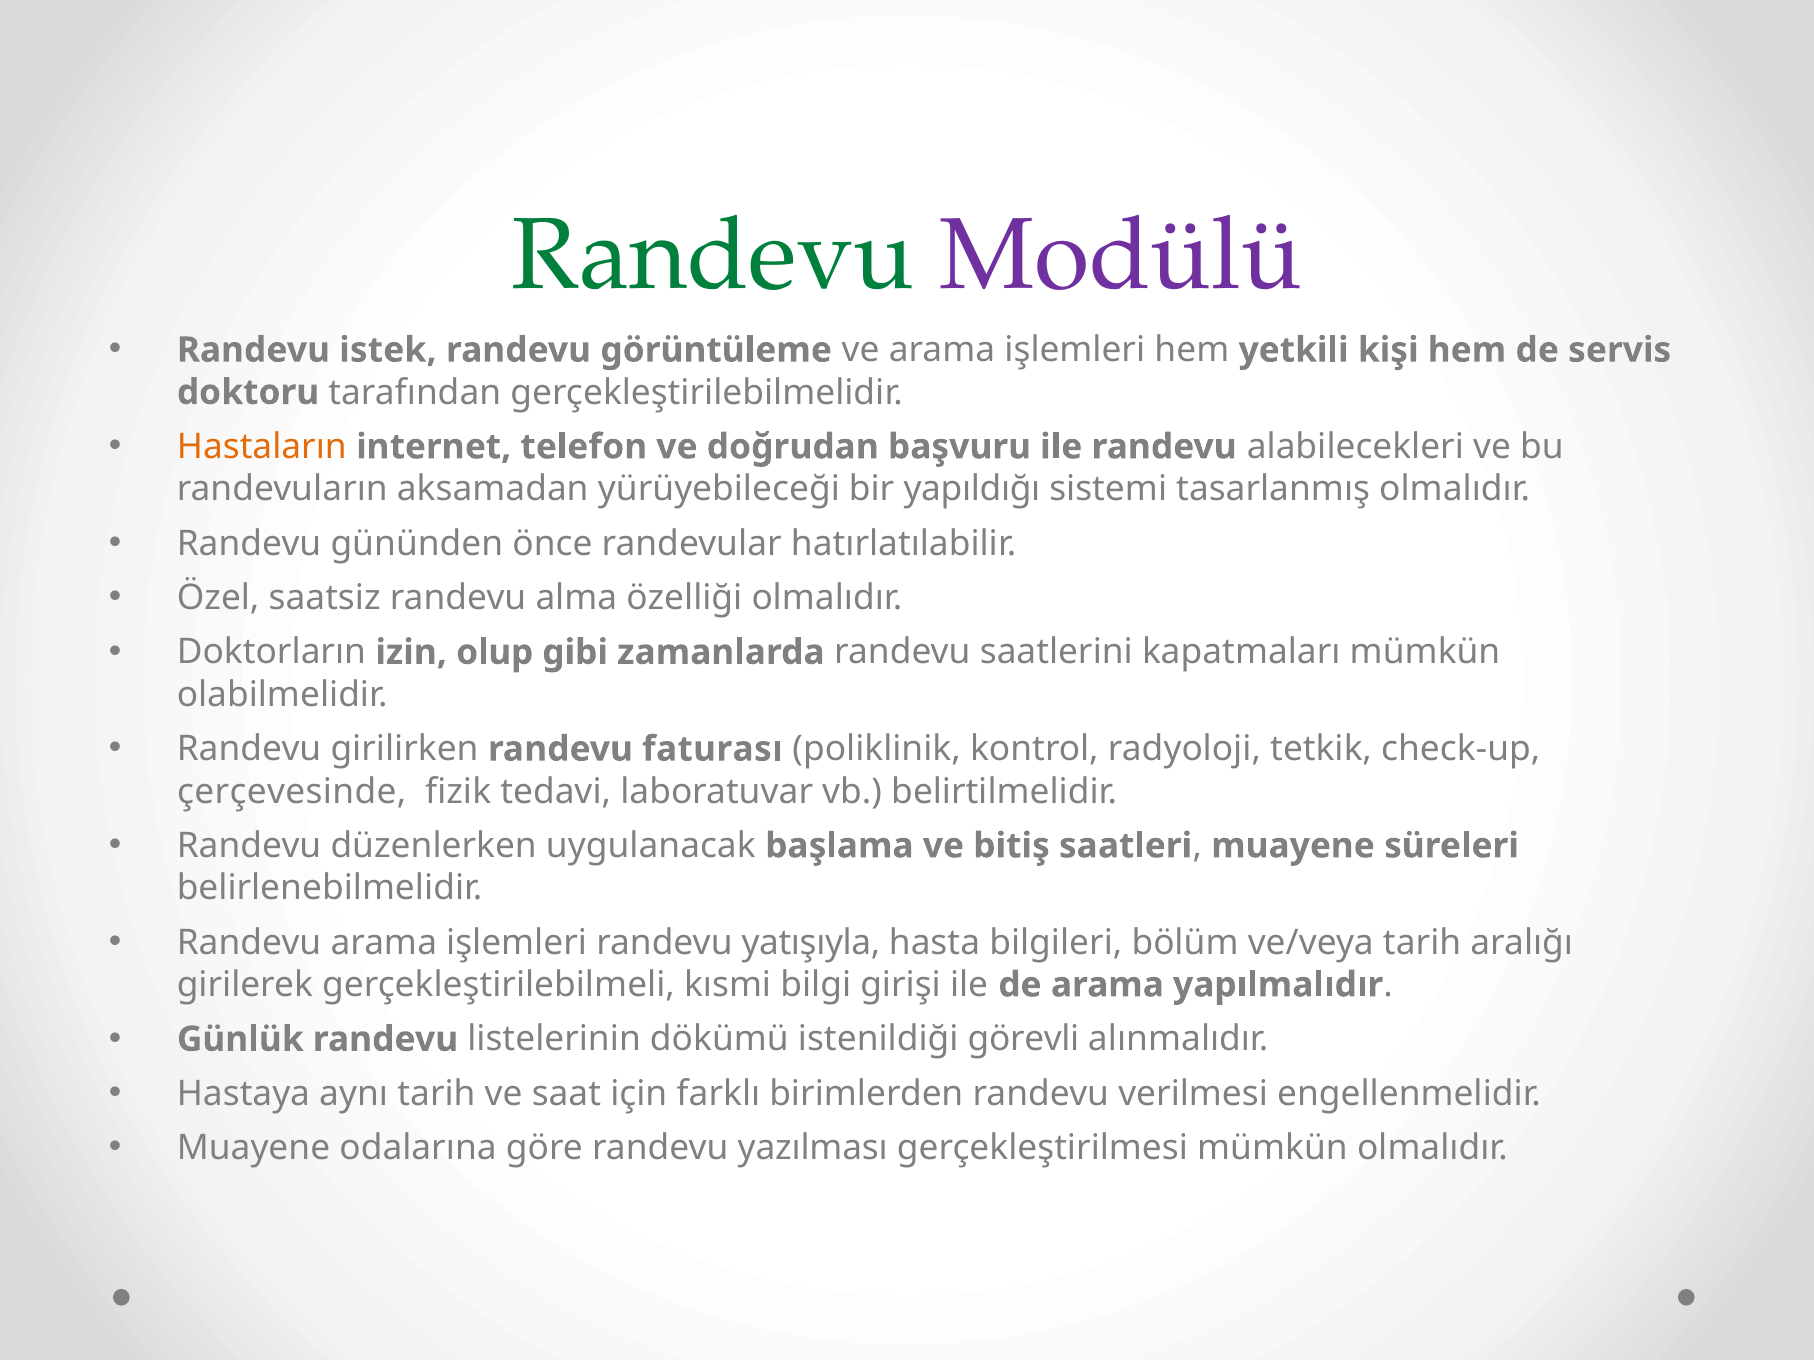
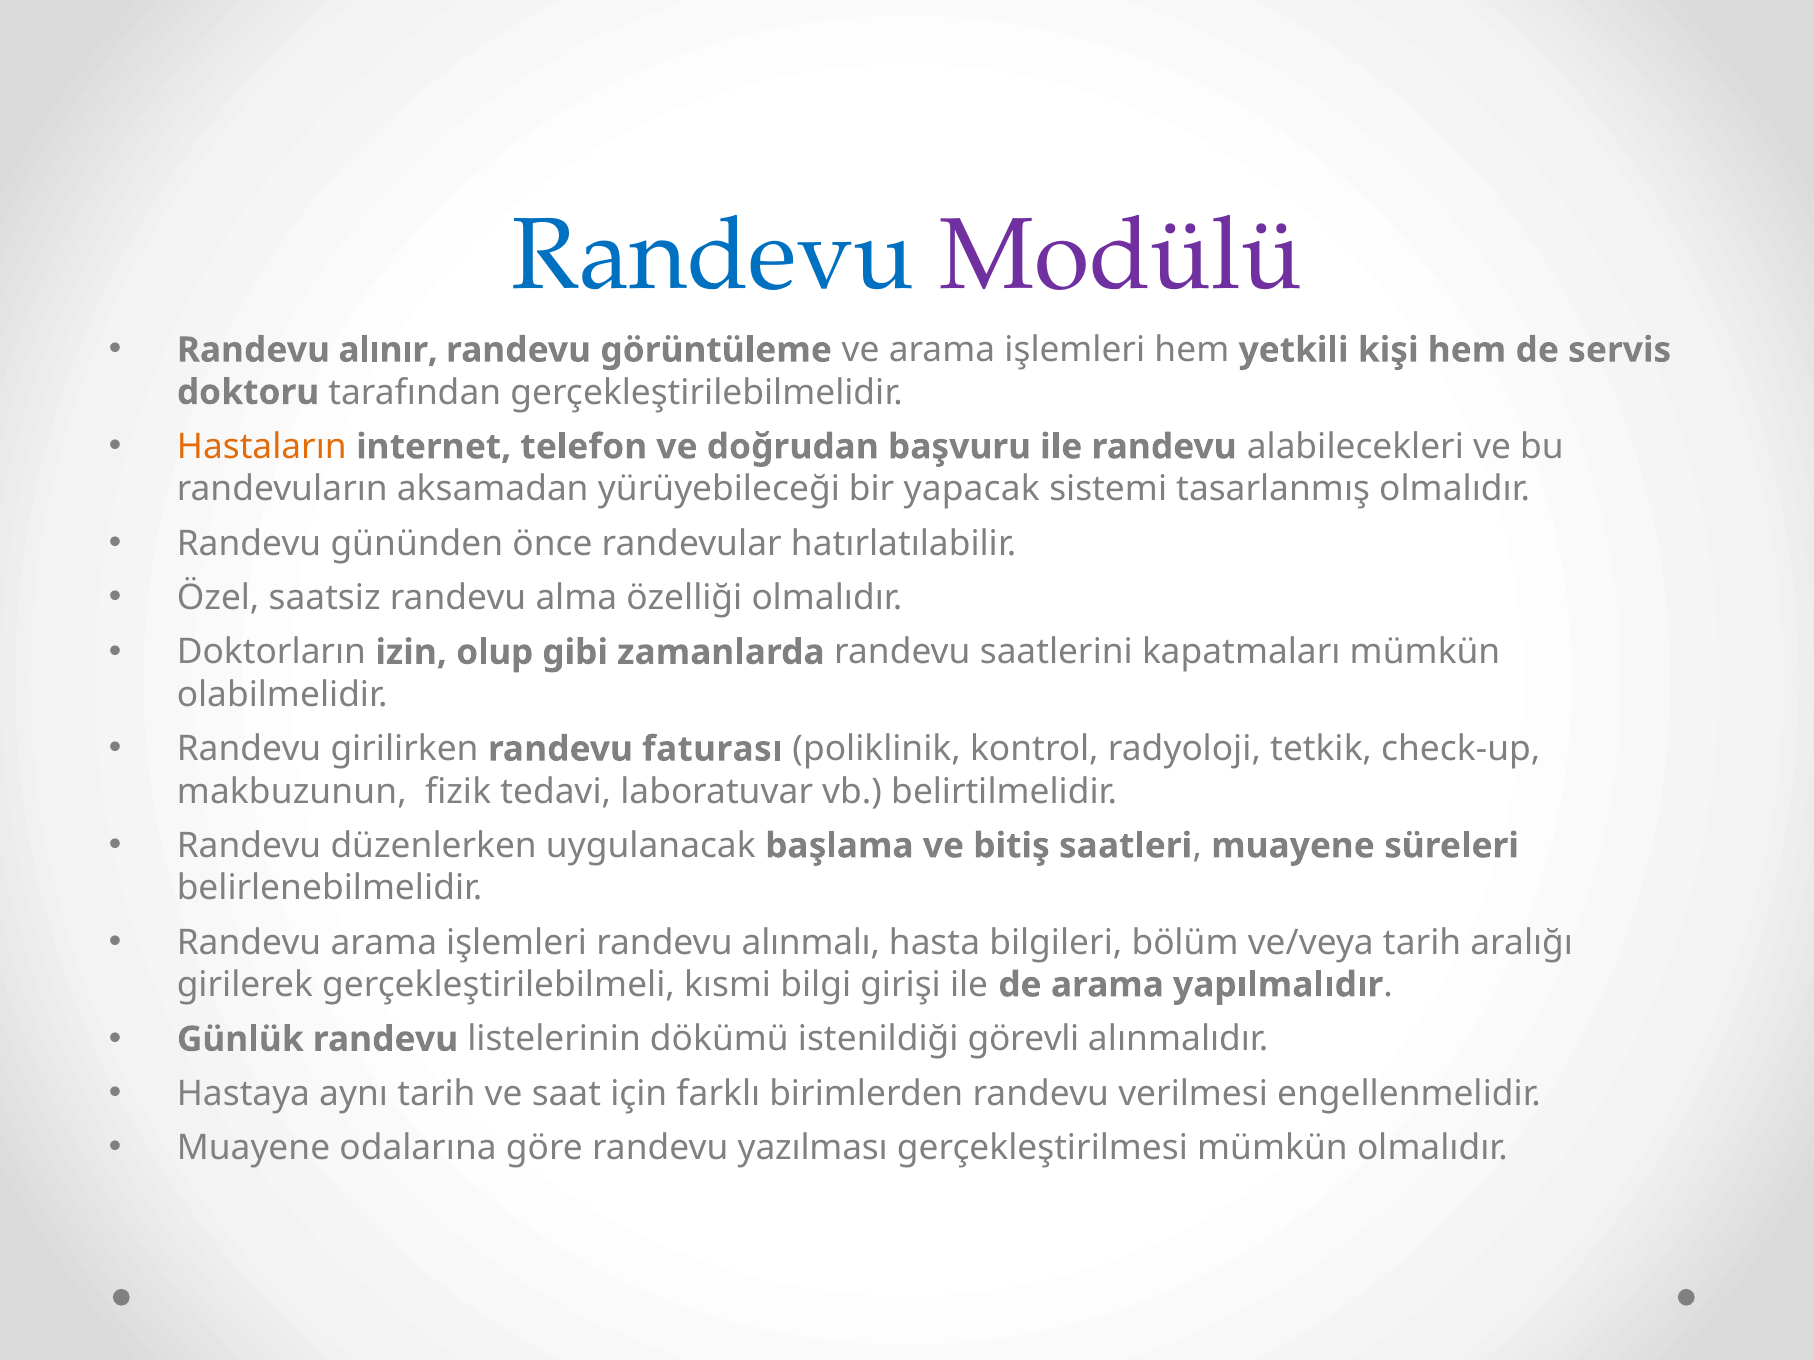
Randevu at (713, 255) colour: green -> blue
istek: istek -> alınır
yapıldığı: yapıldığı -> yapacak
çerçevesinde: çerçevesinde -> makbuzunun
yatışıyla: yatışıyla -> alınmalı
